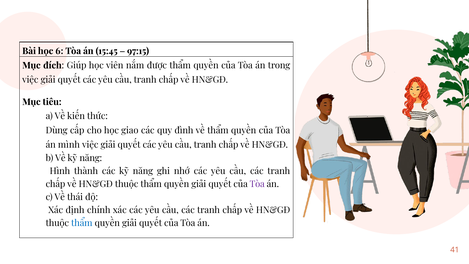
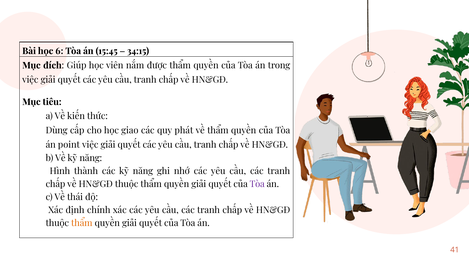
97:15: 97:15 -> 34:15
đình: đình -> phát
mình: mình -> point
thẩm at (82, 223) colour: blue -> orange
